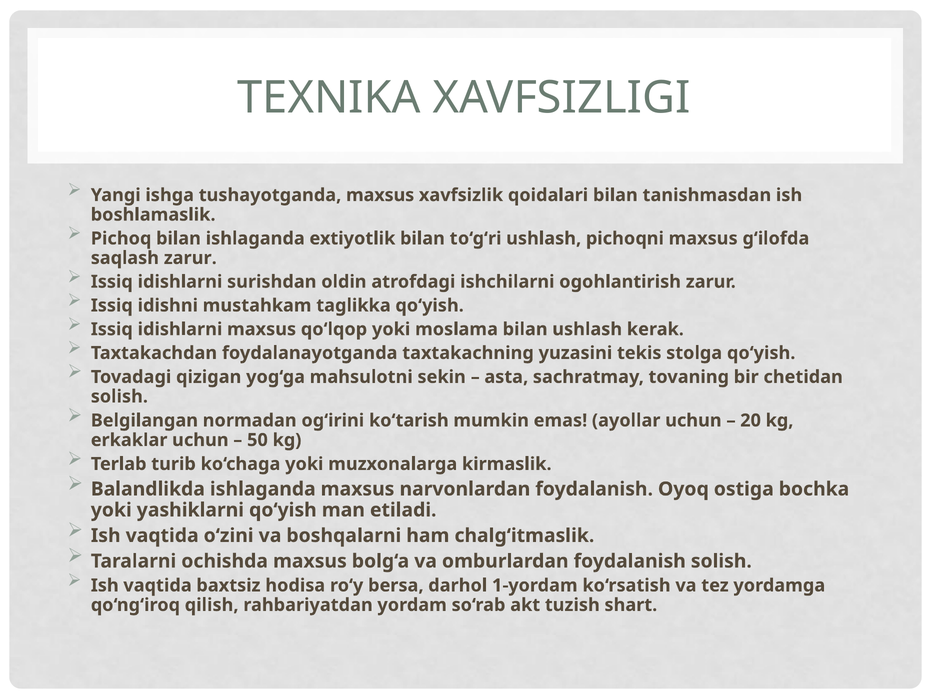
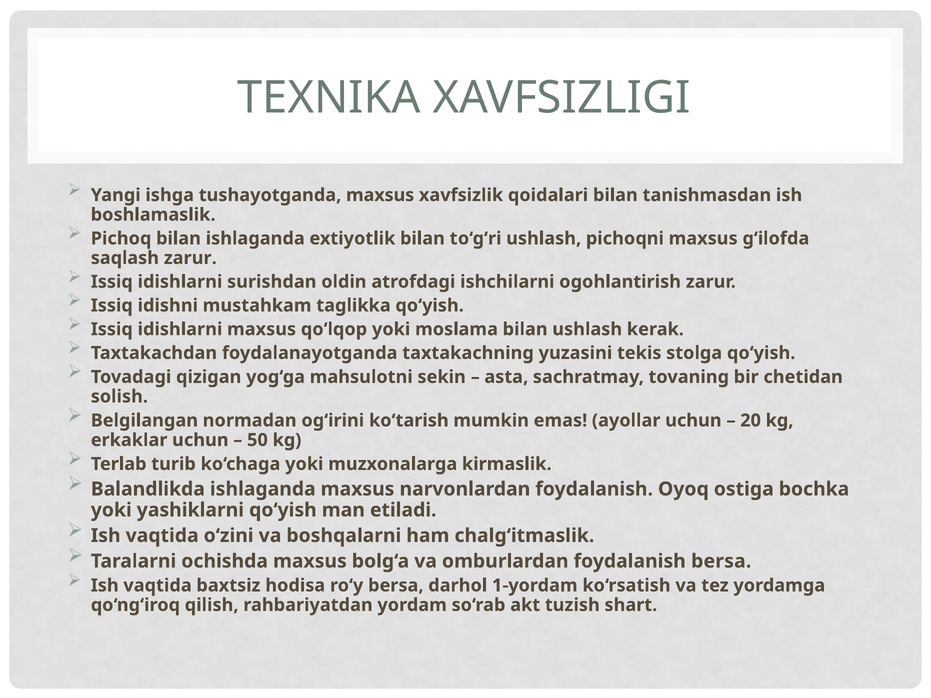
foydalanish solish: solish -> bersa
